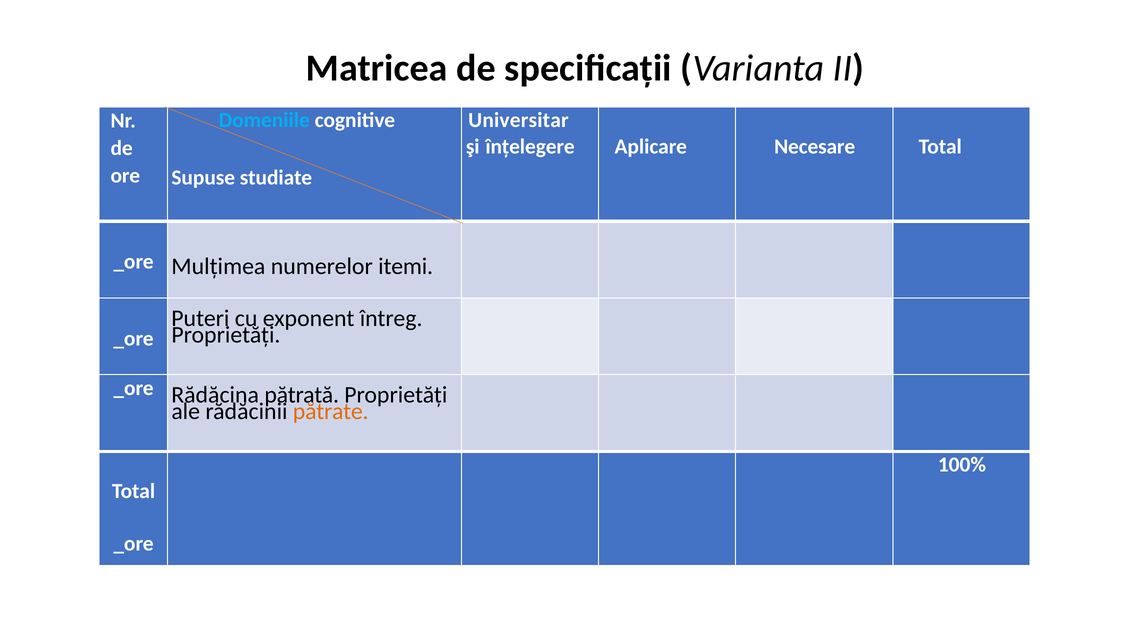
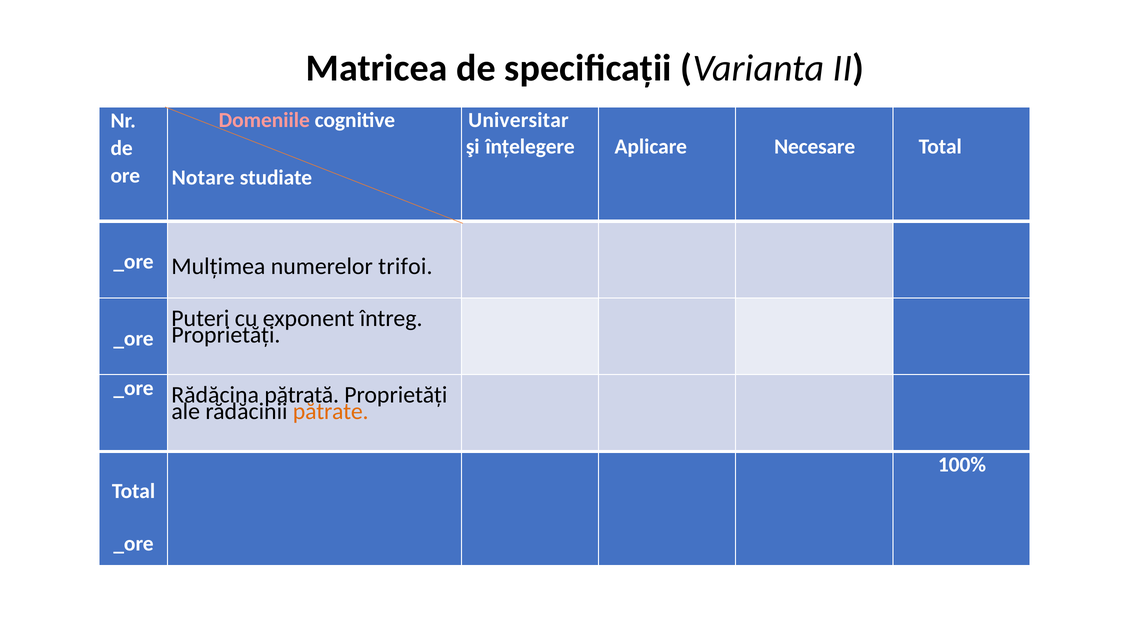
Domeniile colour: light blue -> pink
Supuse: Supuse -> Notare
itemi: itemi -> trifoi
